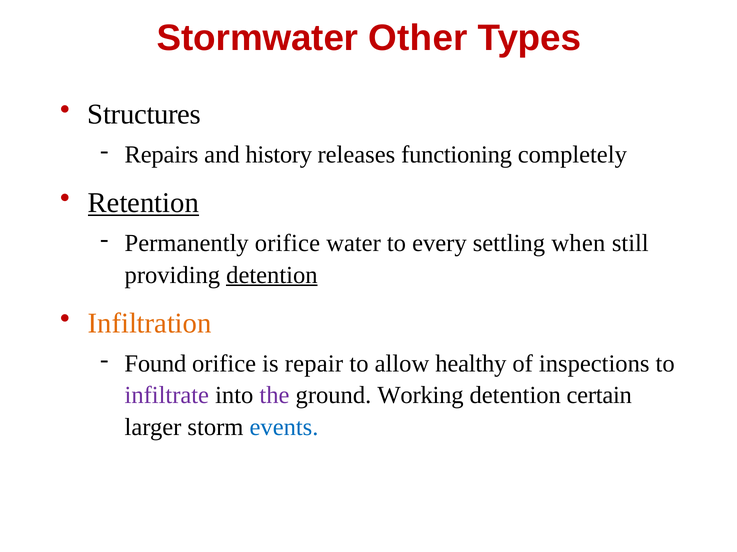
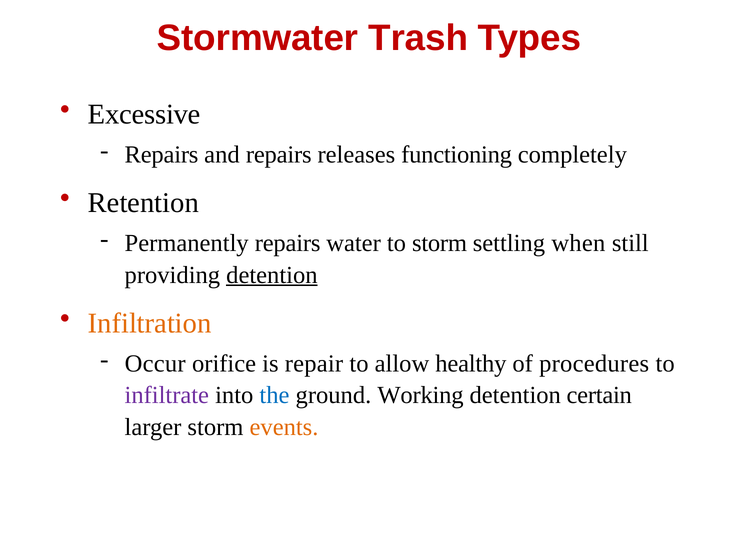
Other: Other -> Trash
Structures: Structures -> Excessive
and history: history -> repairs
Retention underline: present -> none
Permanently orifice: orifice -> repairs
to every: every -> storm
Found: Found -> Occur
inspections: inspections -> procedures
the colour: purple -> blue
events colour: blue -> orange
